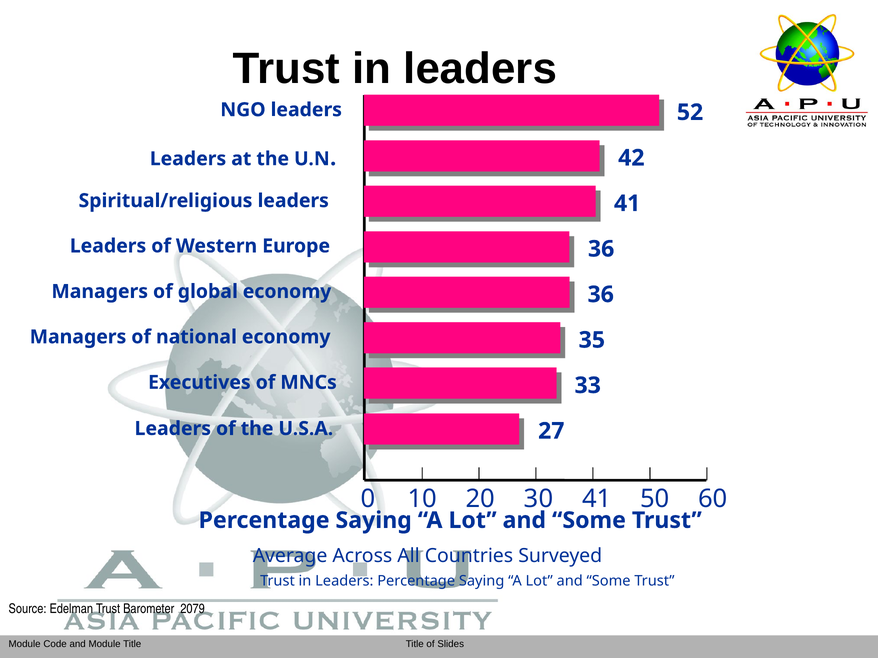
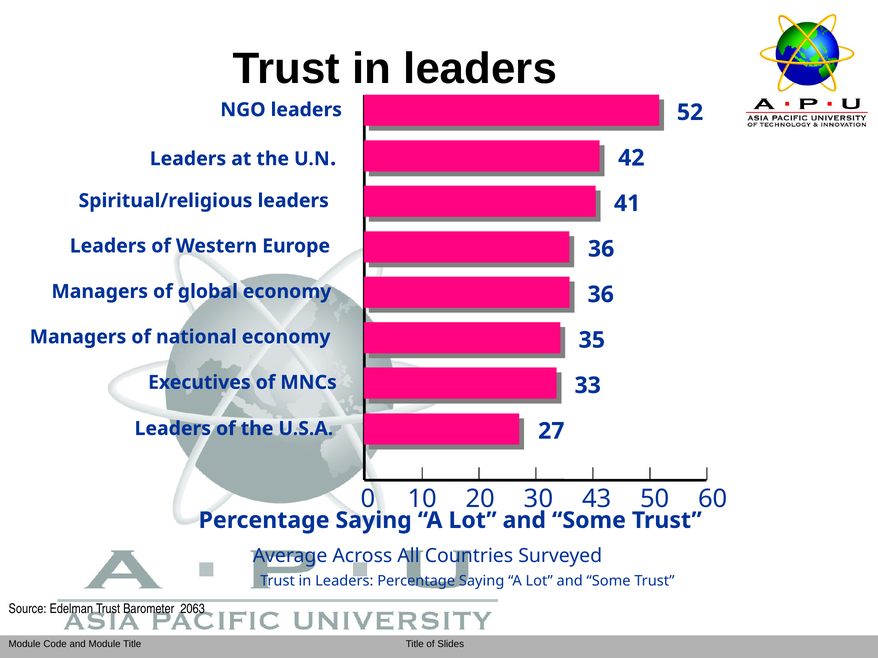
30 41: 41 -> 43
2079: 2079 -> 2063
